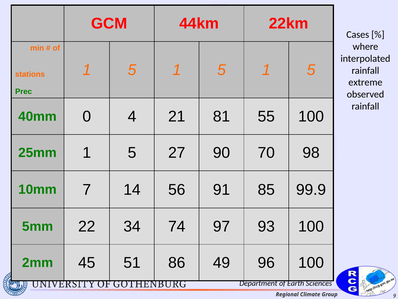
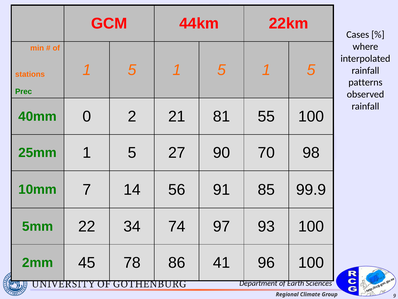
extreme: extreme -> patterns
4: 4 -> 2
51: 51 -> 78
49: 49 -> 41
